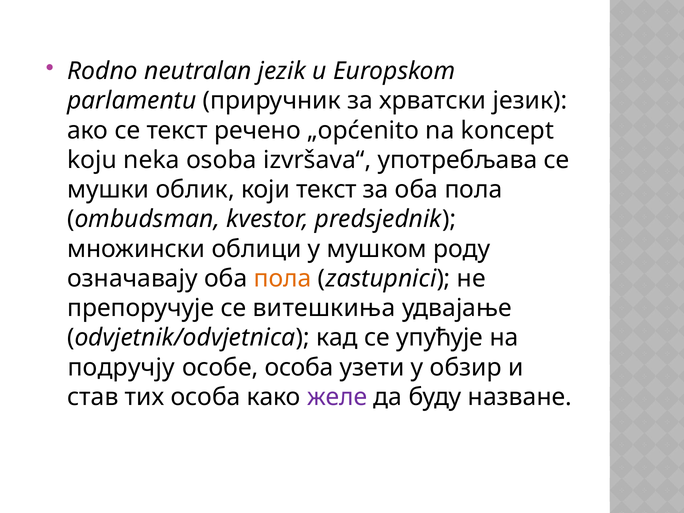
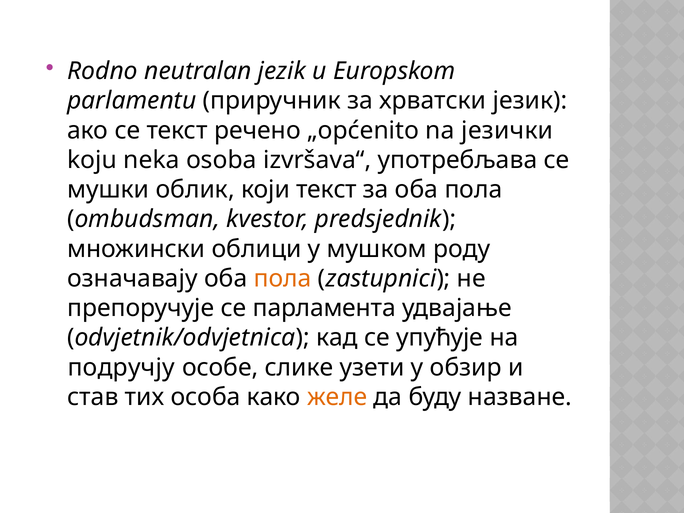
koncept: koncept -> језички
витешкиња: витешкиња -> парламента
особе особа: особа -> слике
желе colour: purple -> orange
